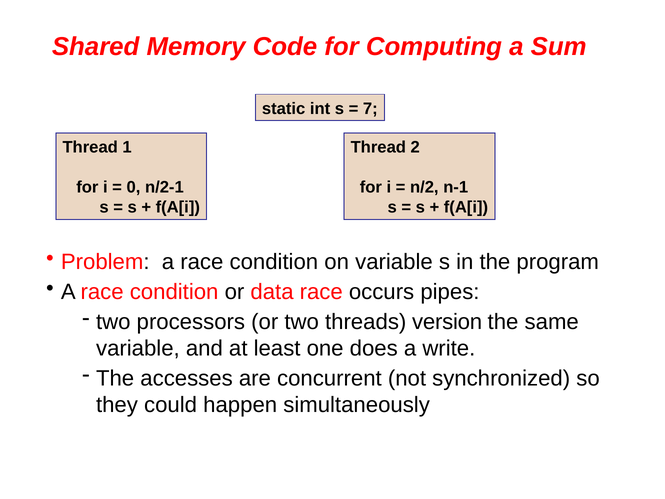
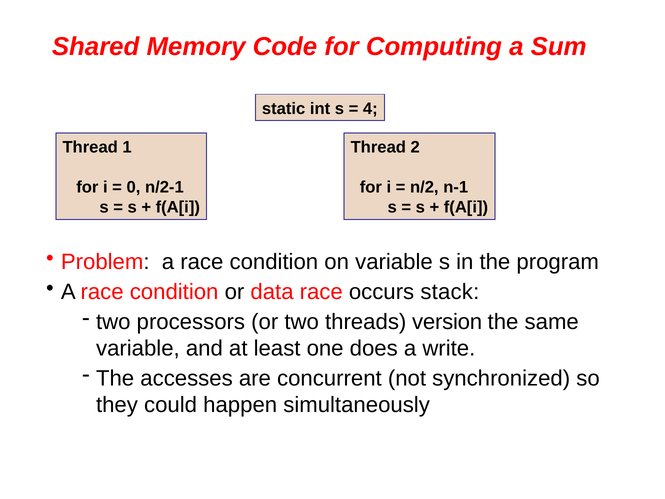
7: 7 -> 4
pipes: pipes -> stack
